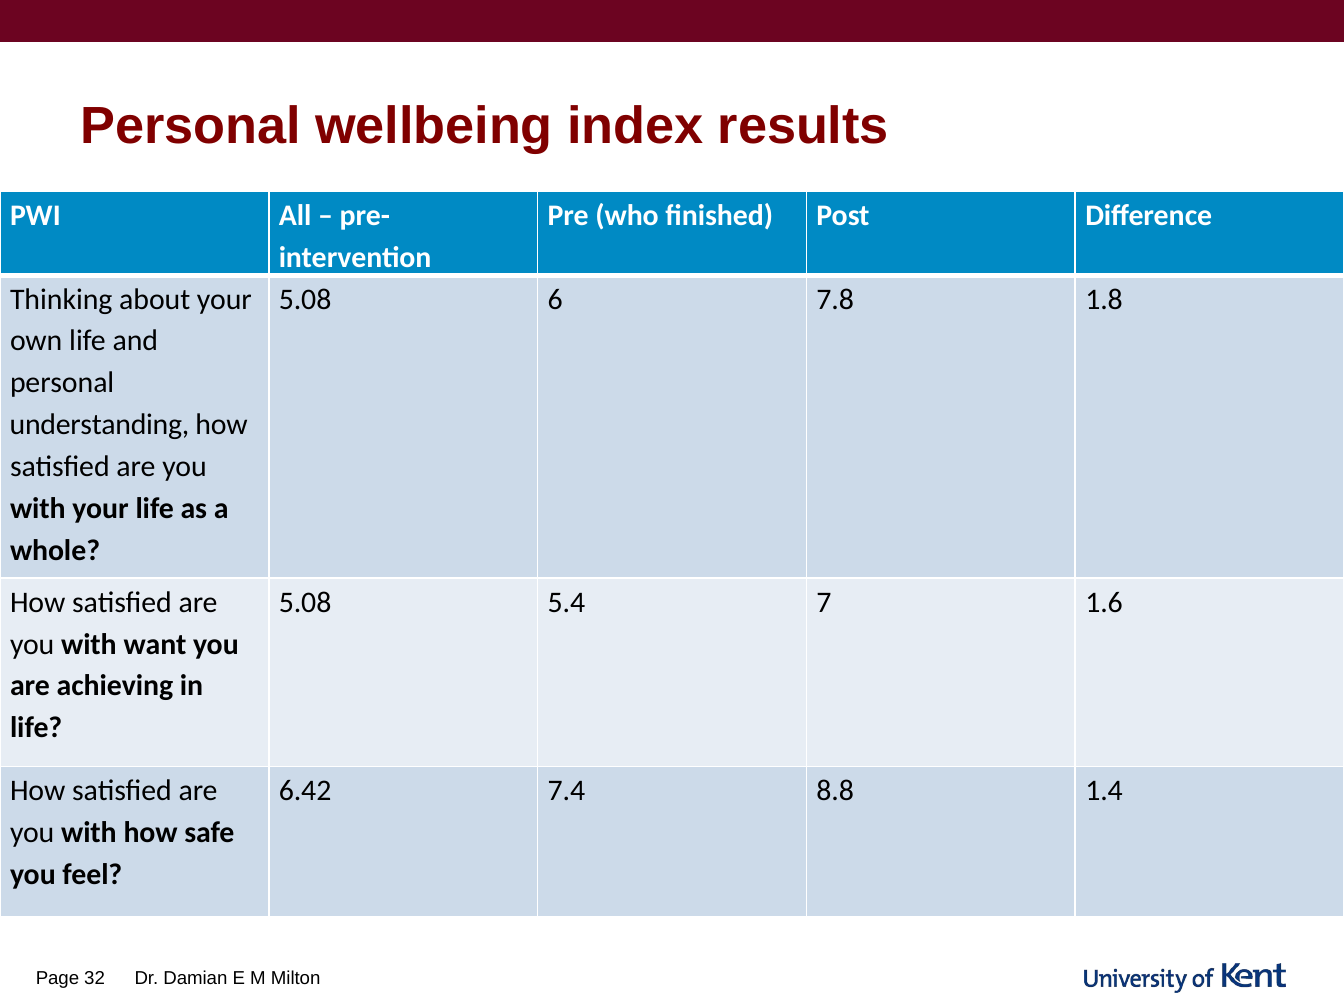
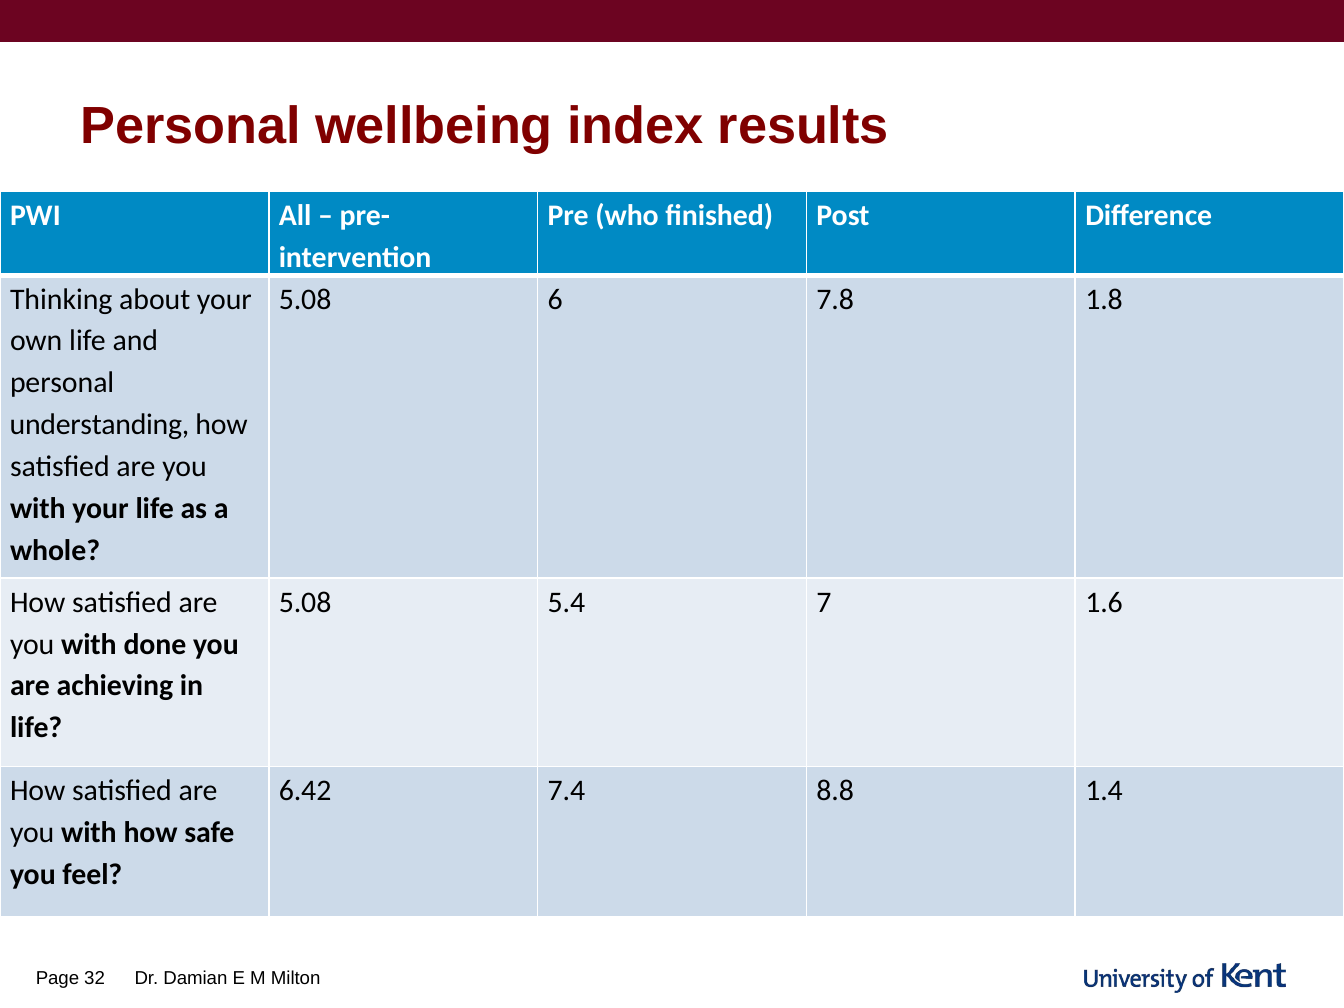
want: want -> done
